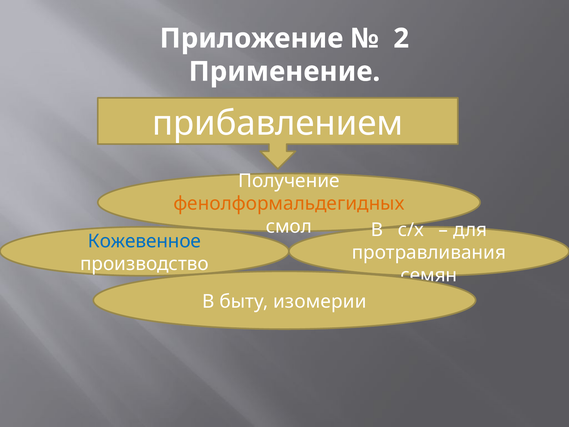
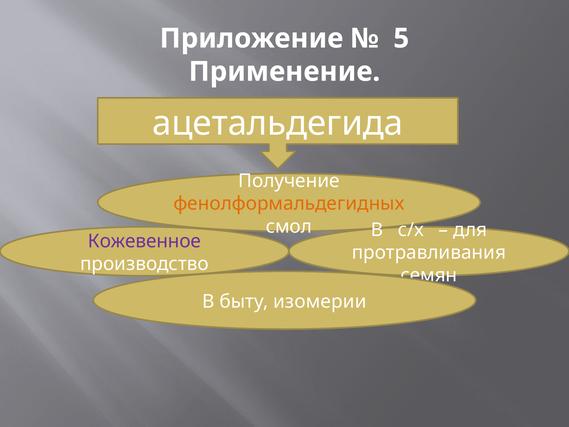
2: 2 -> 5
прибавлением: прибавлением -> ацетальдегида
Кожевенное colour: blue -> purple
